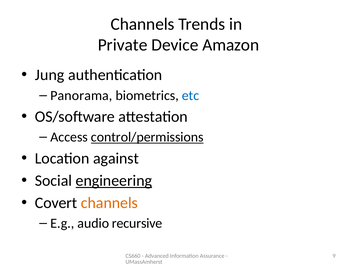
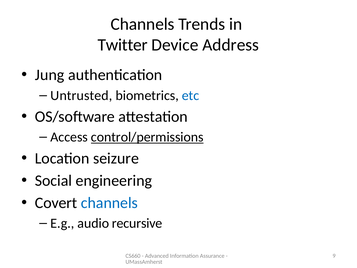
Private: Private -> Twitter
Amazon: Amazon -> Address
Panorama: Panorama -> Untrusted
against: against -> seizure
engineering underline: present -> none
channels at (109, 203) colour: orange -> blue
